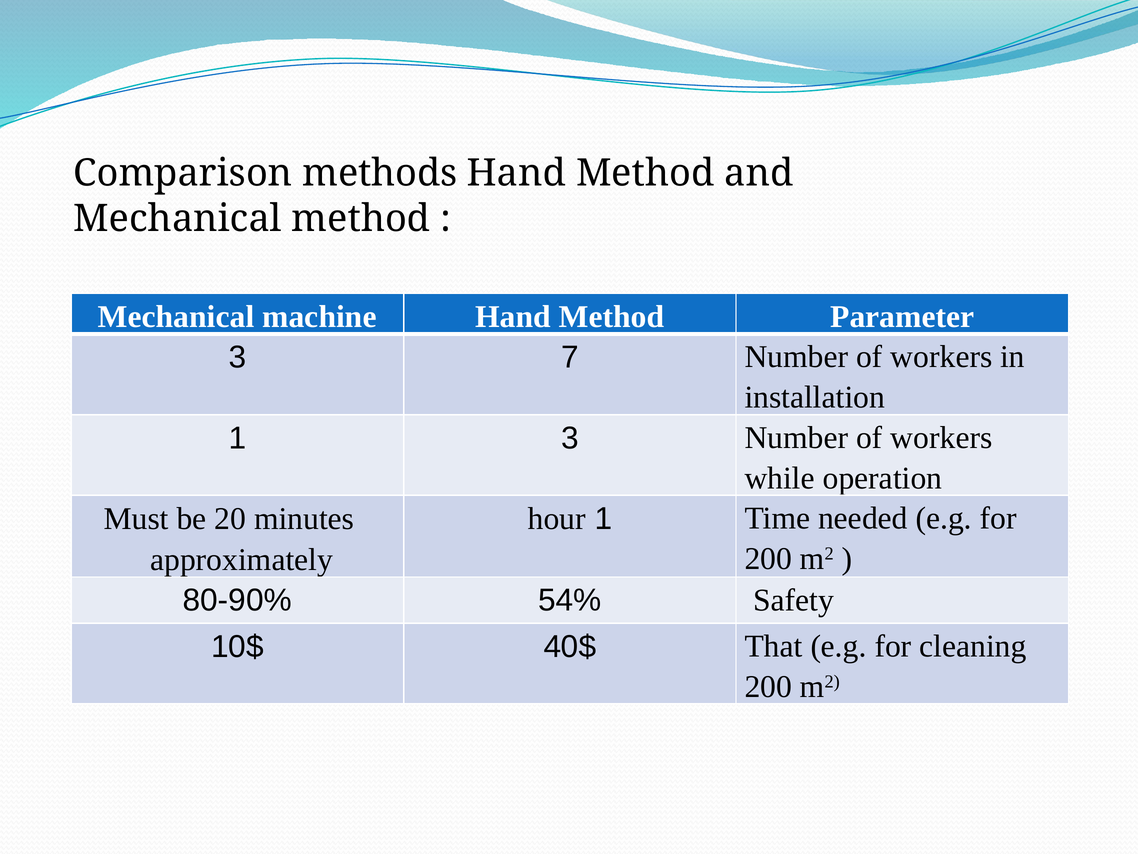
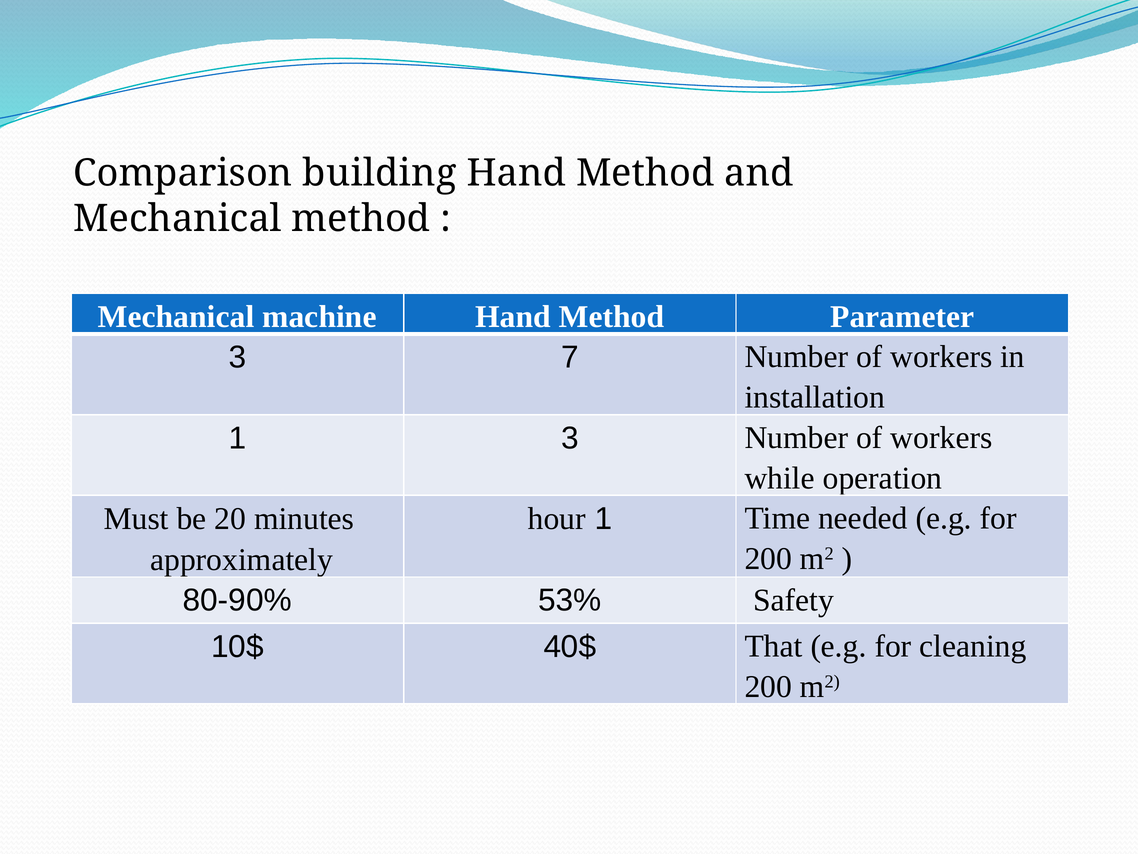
methods: methods -> building
54%: 54% -> 53%
